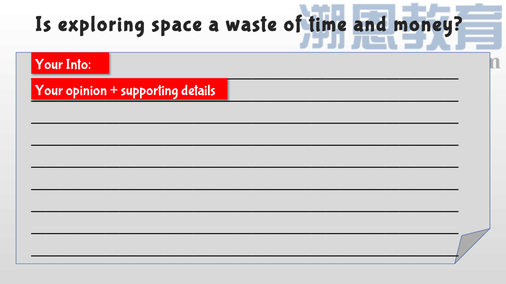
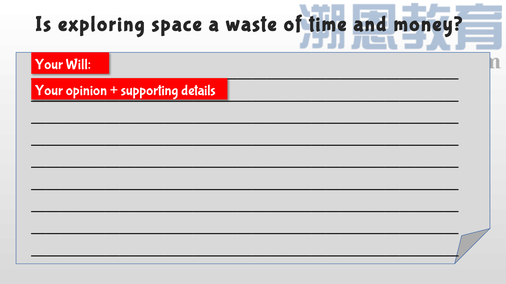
Into: Into -> Will
